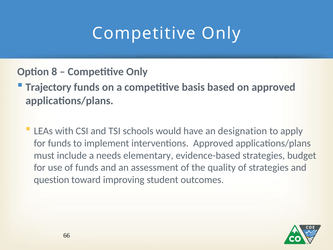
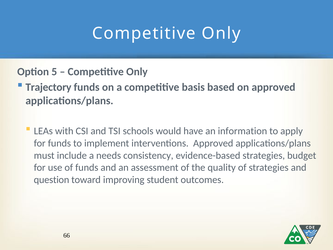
8: 8 -> 5
designation: designation -> information
elementary: elementary -> consistency
